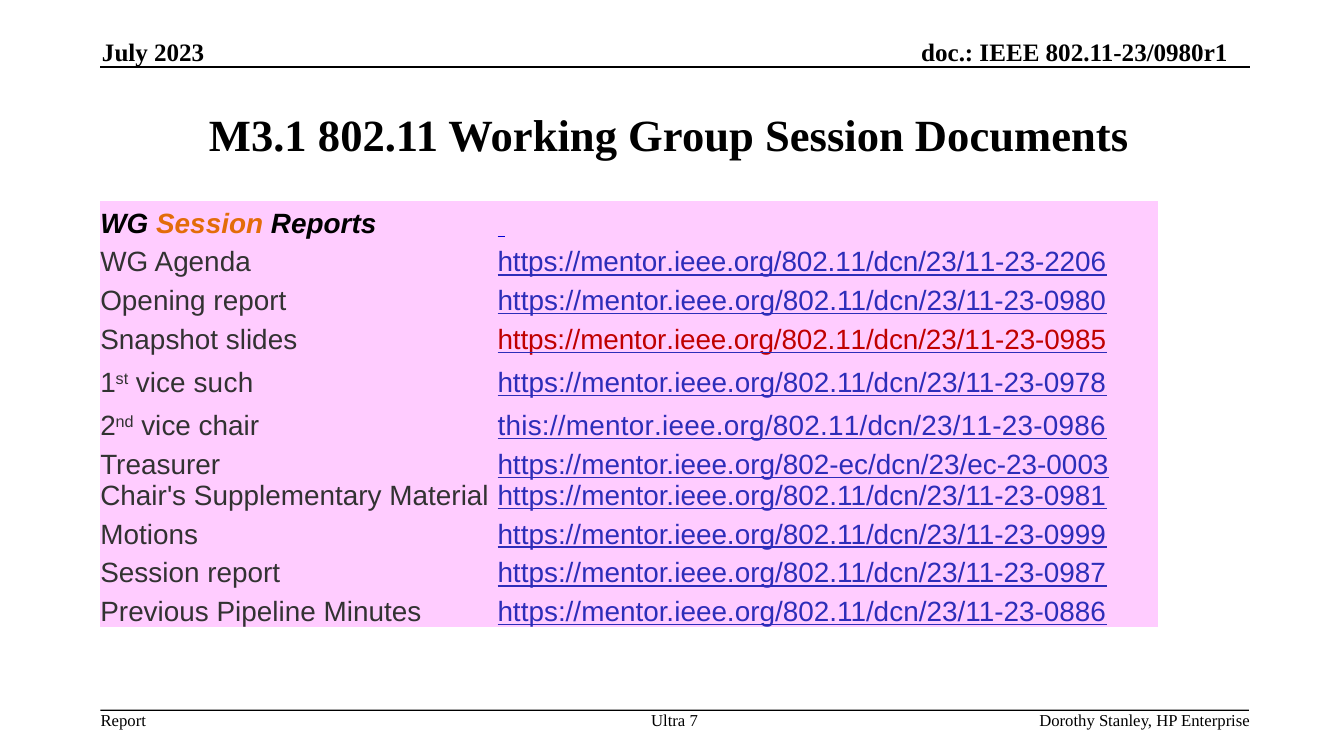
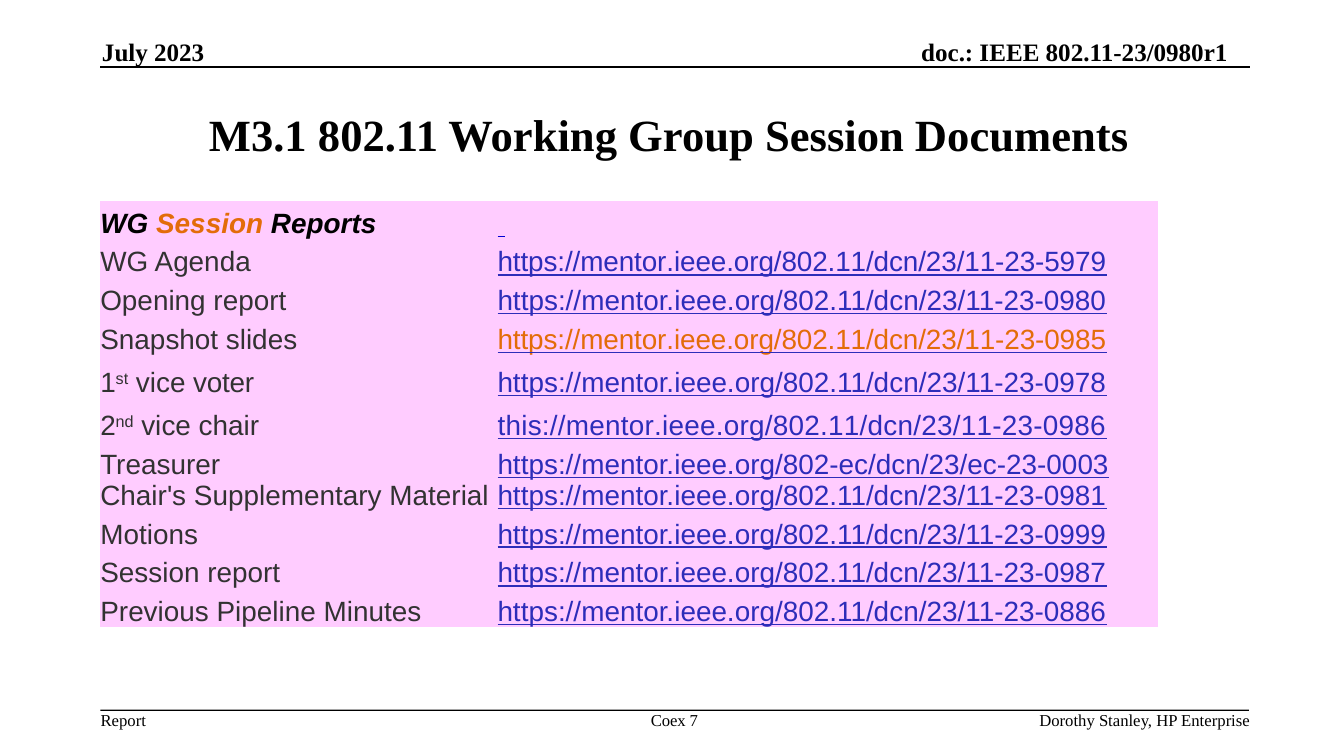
https://mentor.ieee.org/802.11/dcn/23/11-23-2206: https://mentor.ieee.org/802.11/dcn/23/11-23-2206 -> https://mentor.ieee.org/802.11/dcn/23/11-23-5979
https://mentor.ieee.org/802.11/dcn/23/11-23-0985 colour: red -> orange
such: such -> voter
Ultra: Ultra -> Coex
